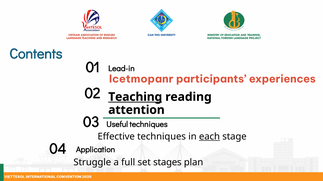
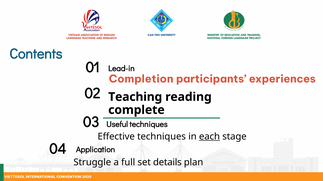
Icetmopanr: Icetmopanr -> Completion
Teaching underline: present -> none
attention: attention -> complete
stages: stages -> details
